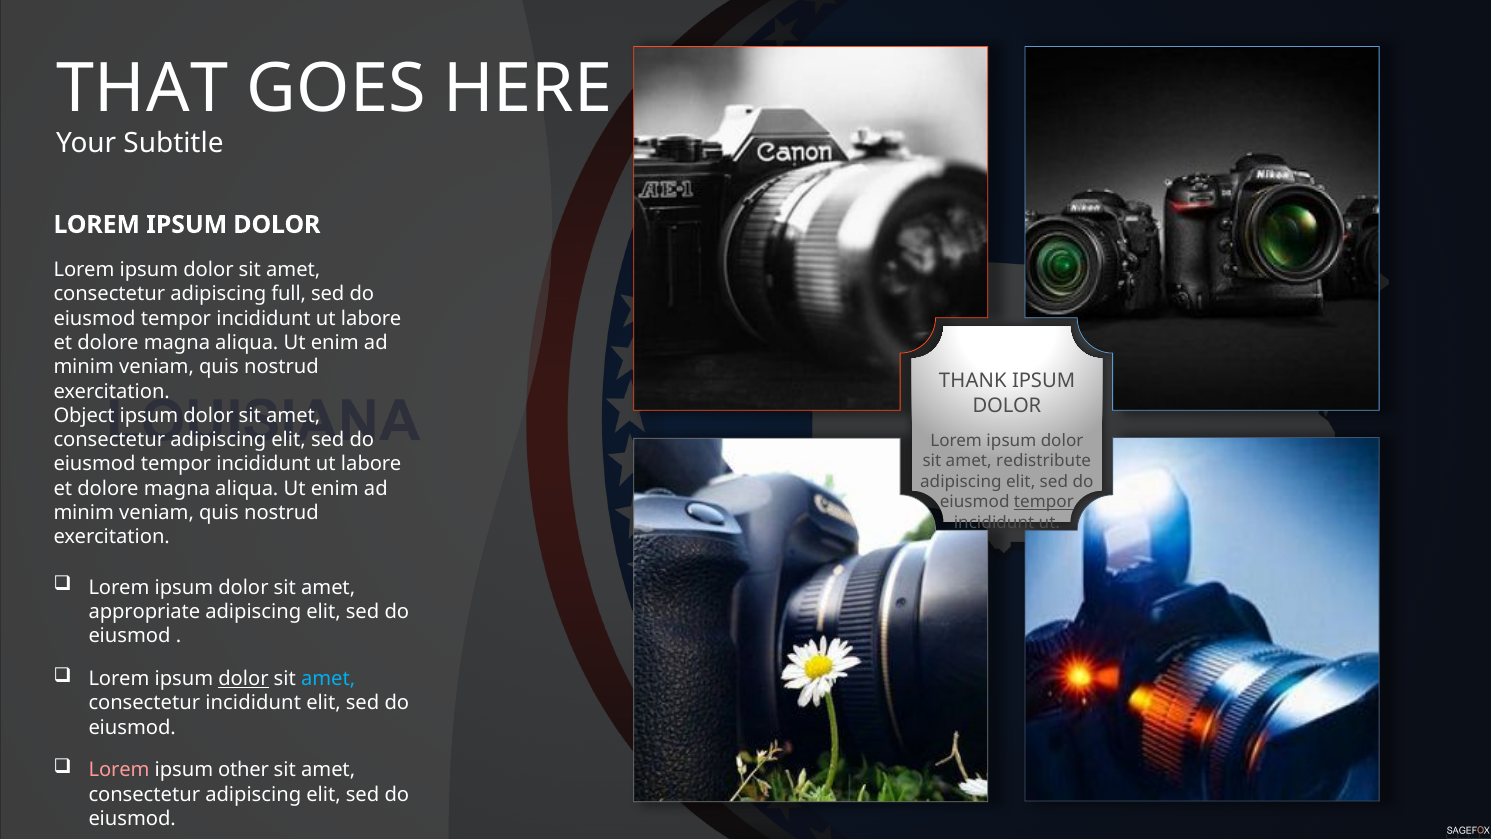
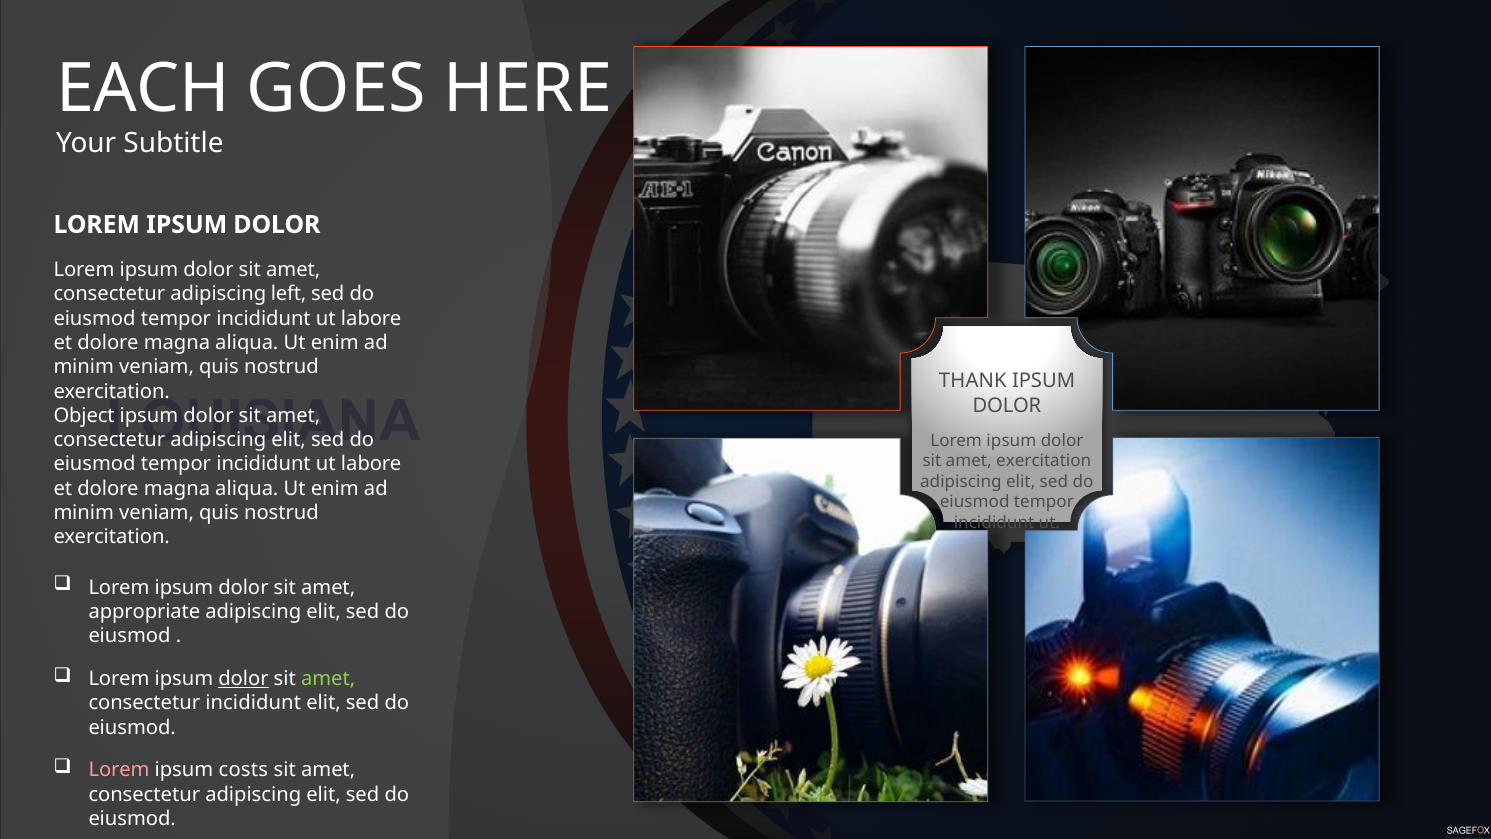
THAT: THAT -> EACH
full: full -> left
amet redistribute: redistribute -> exercitation
tempor at (1044, 502) underline: present -> none
amet at (328, 679) colour: light blue -> light green
other: other -> costs
